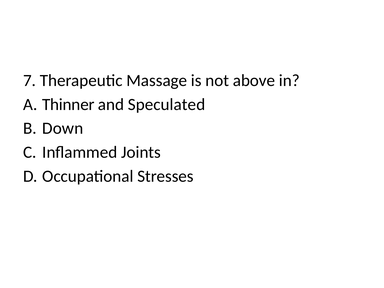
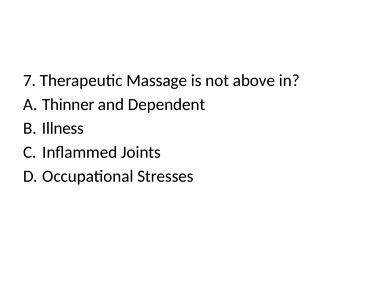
Speculated: Speculated -> Dependent
Down: Down -> Illness
